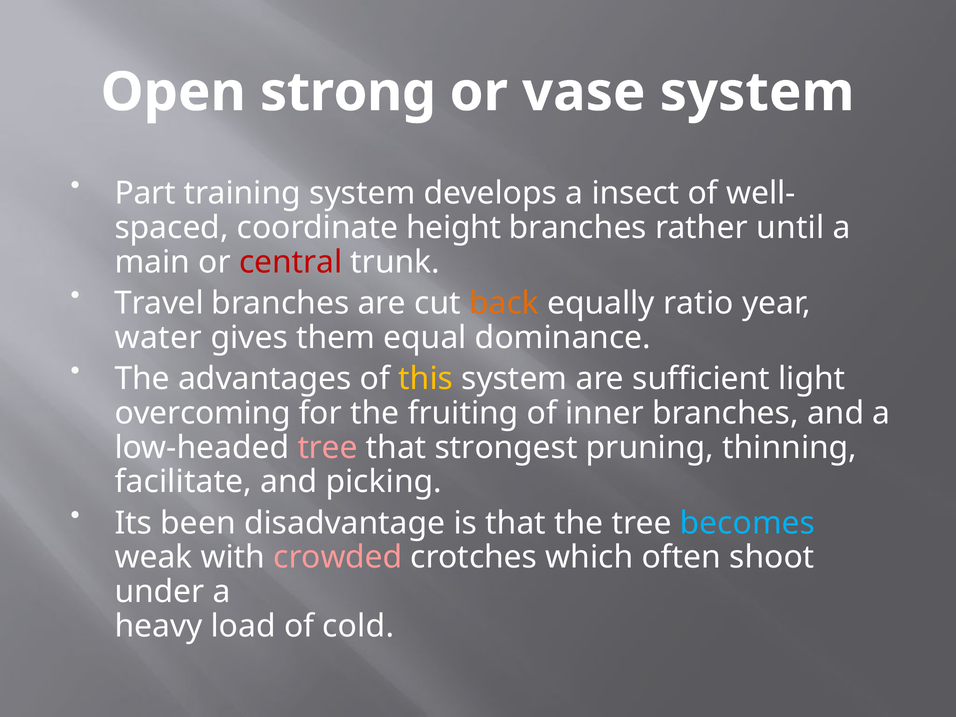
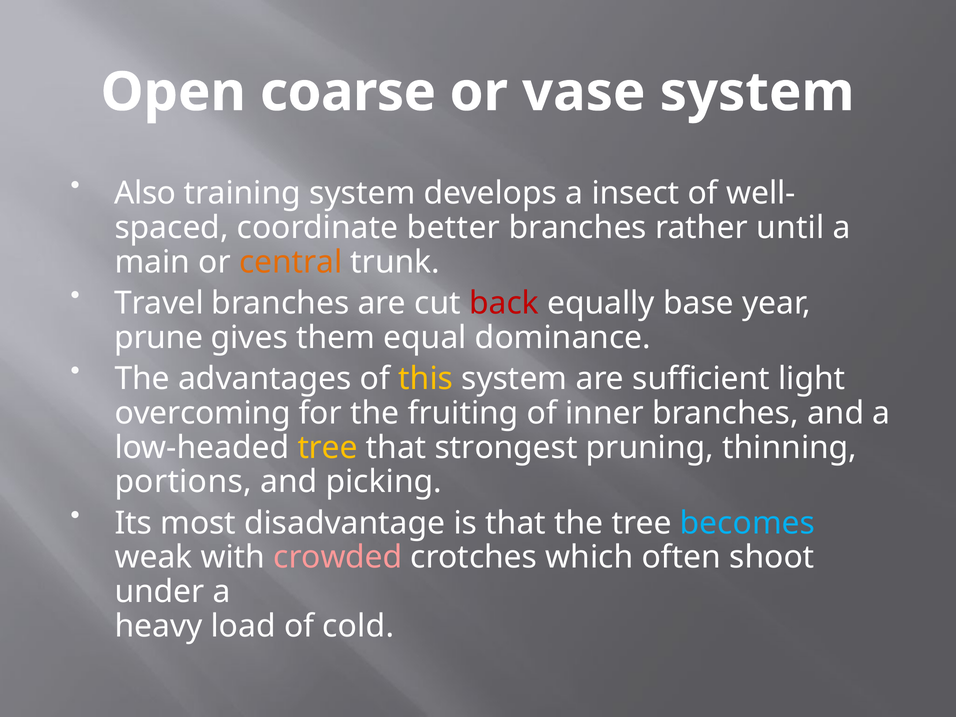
strong: strong -> coarse
Part: Part -> Also
height: height -> better
central colour: red -> orange
back colour: orange -> red
ratio: ratio -> base
water: water -> prune
tree at (328, 448) colour: pink -> yellow
facilitate: facilitate -> portions
been: been -> most
